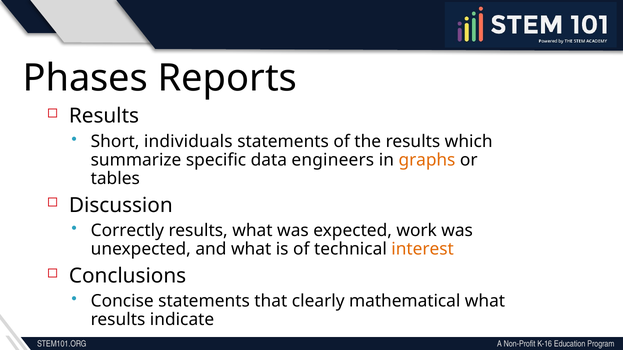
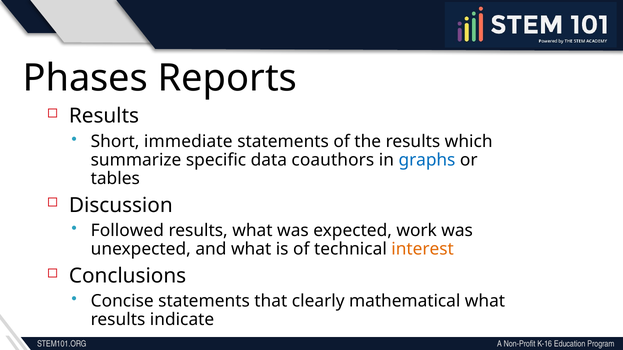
individuals: individuals -> immediate
engineers: engineers -> coauthors
graphs colour: orange -> blue
Correctly: Correctly -> Followed
